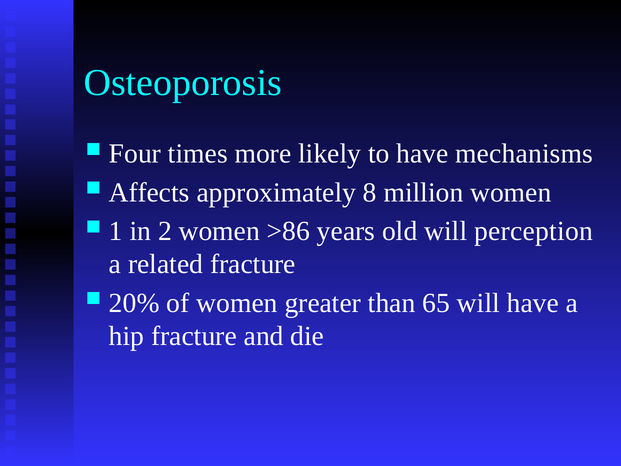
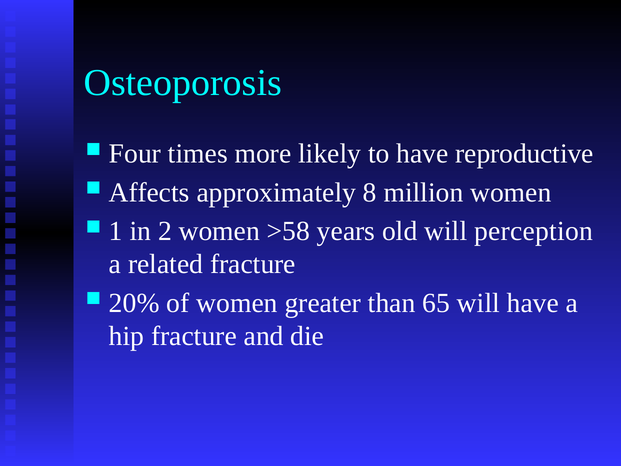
mechanisms: mechanisms -> reproductive
>86: >86 -> >58
